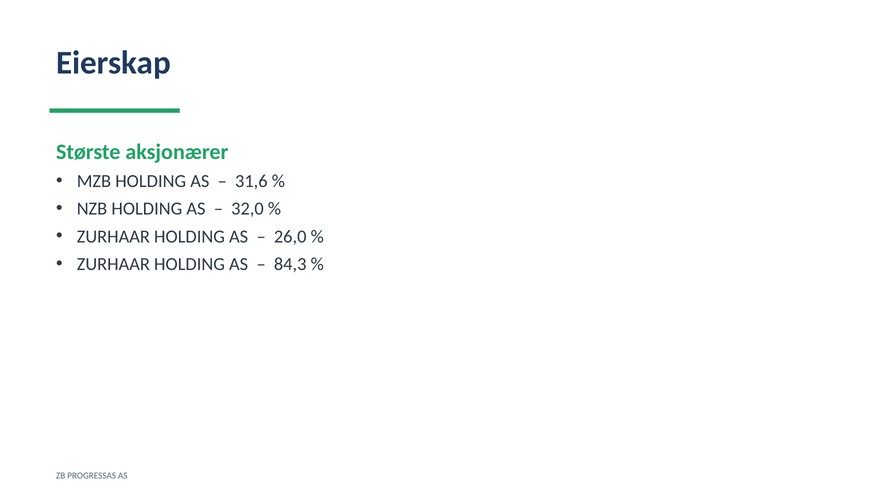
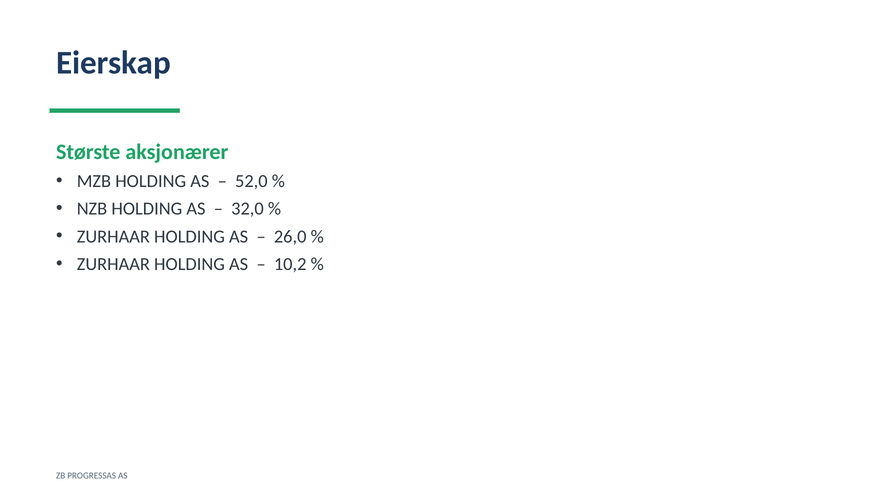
31,6: 31,6 -> 52,0
84,3: 84,3 -> 10,2
